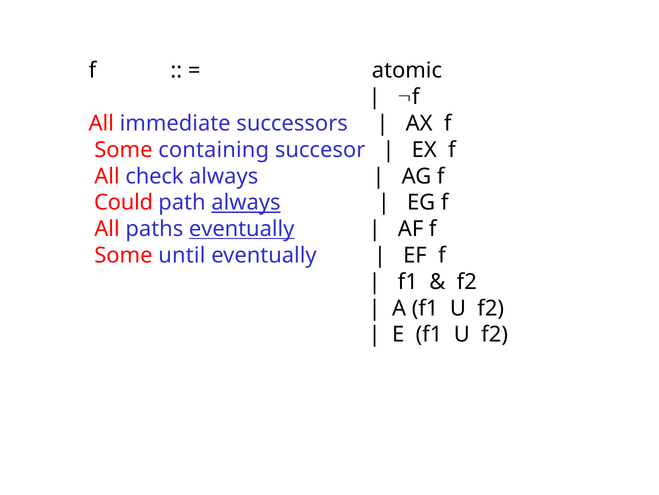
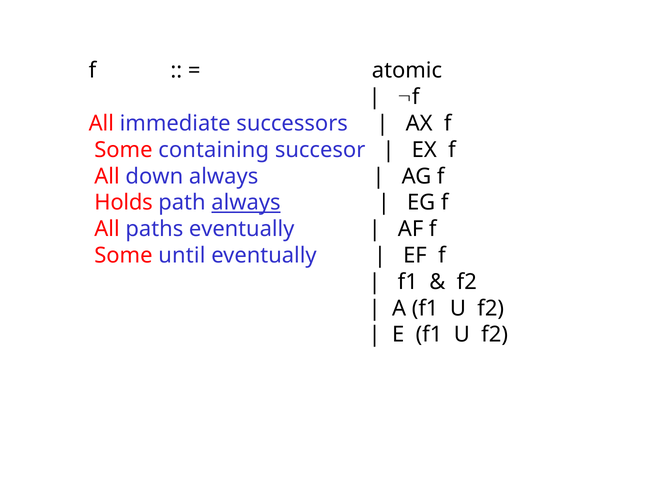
check: check -> down
Could: Could -> Holds
eventually at (242, 229) underline: present -> none
